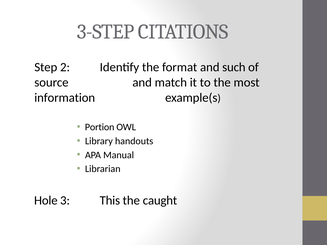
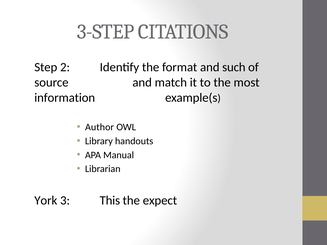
Portion: Portion -> Author
Hole: Hole -> York
caught: caught -> expect
